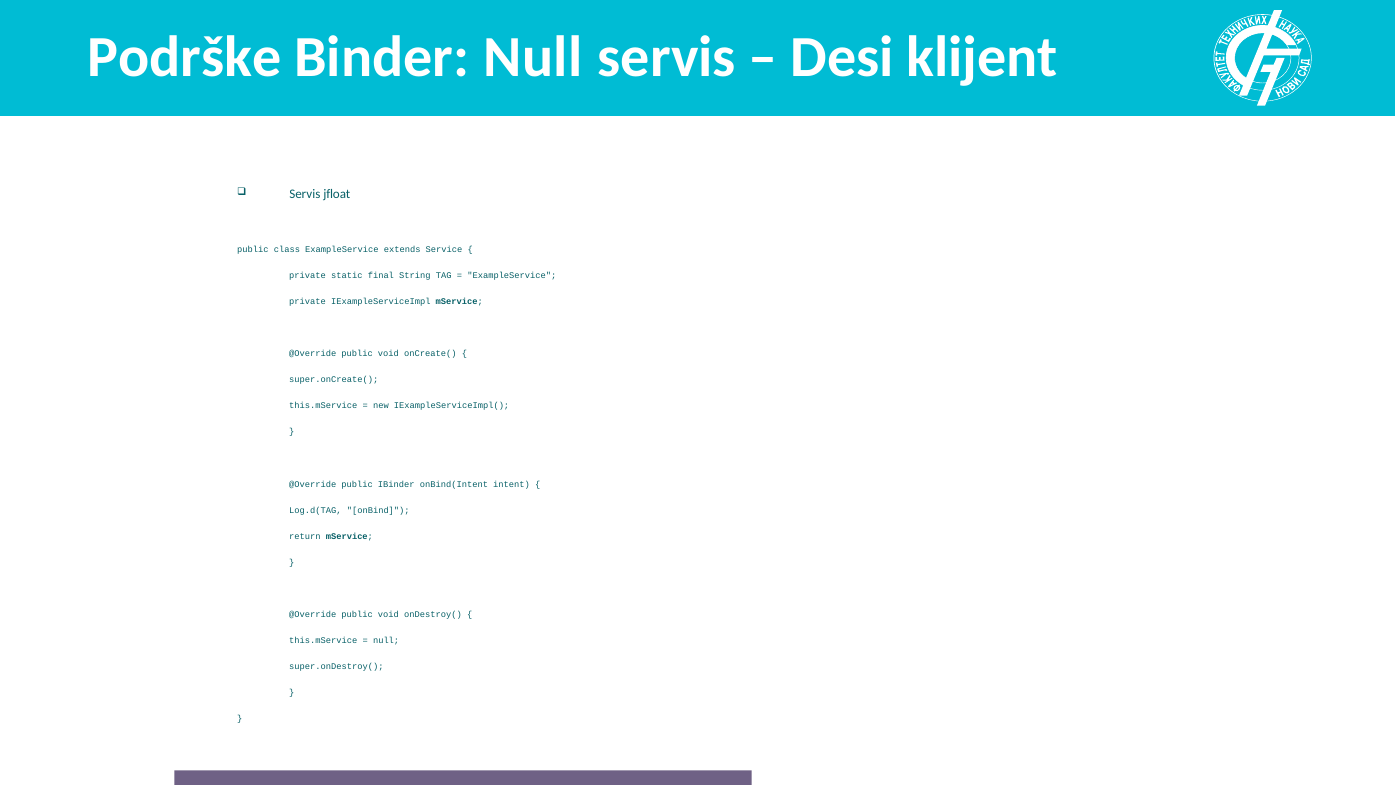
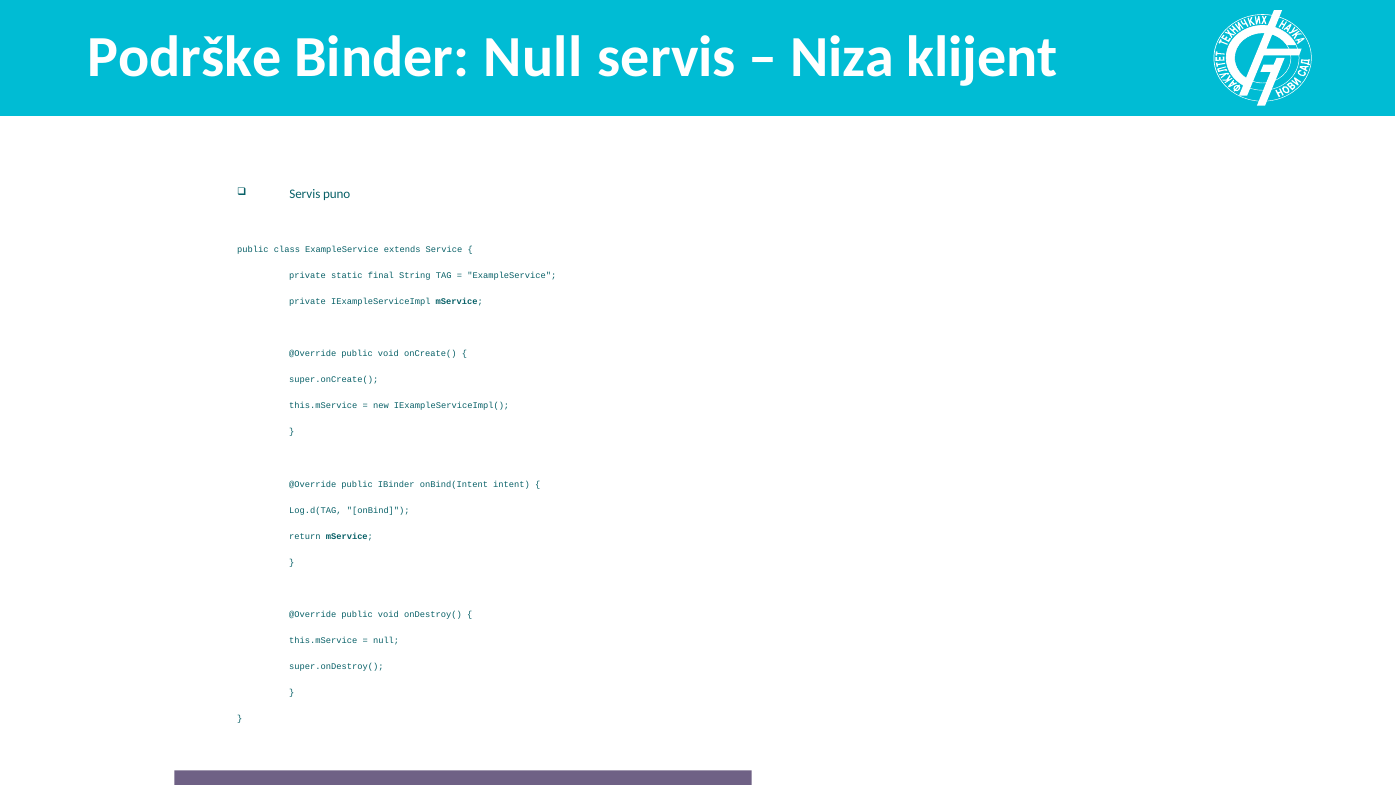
Desi: Desi -> Niza
jfloat: jfloat -> puno
